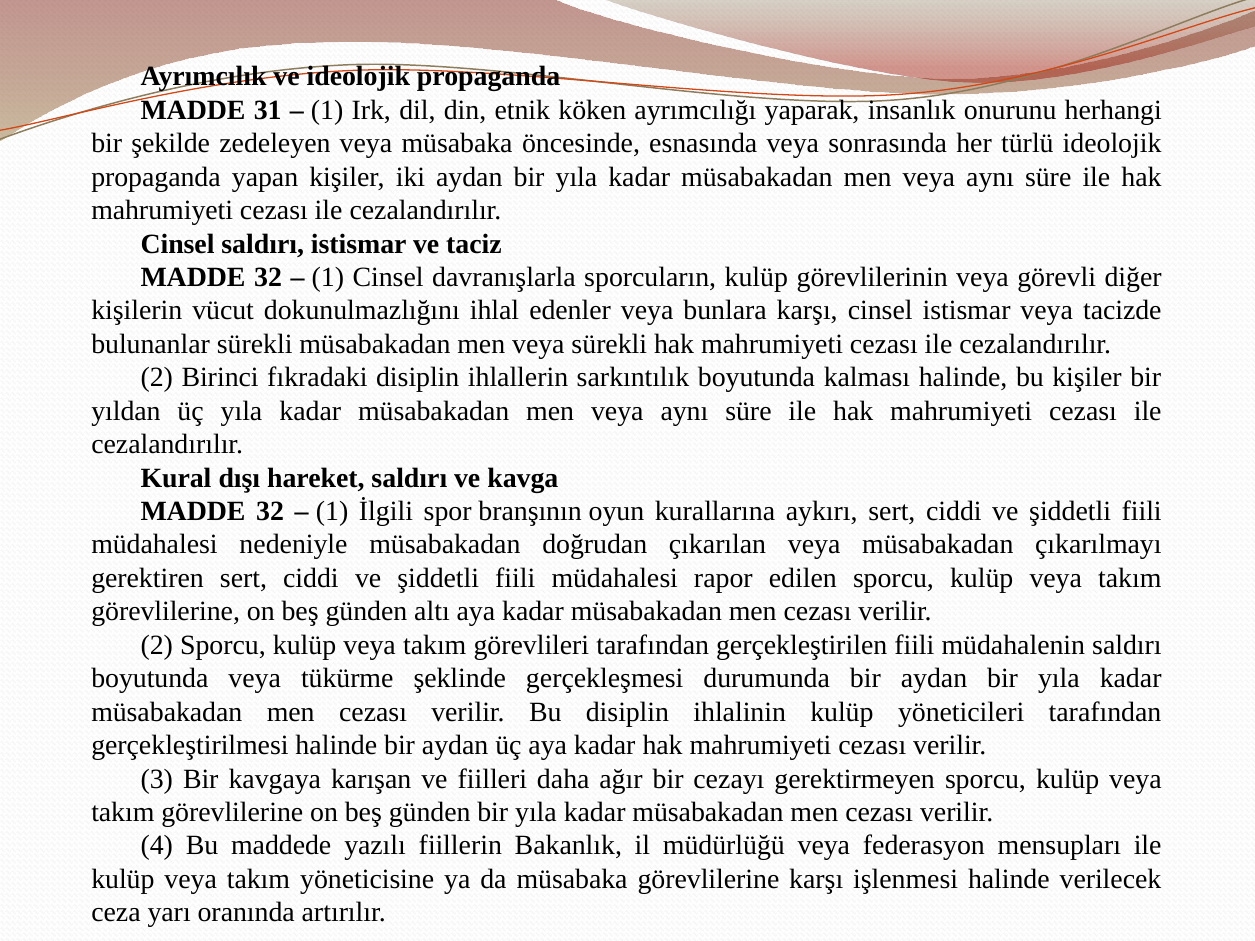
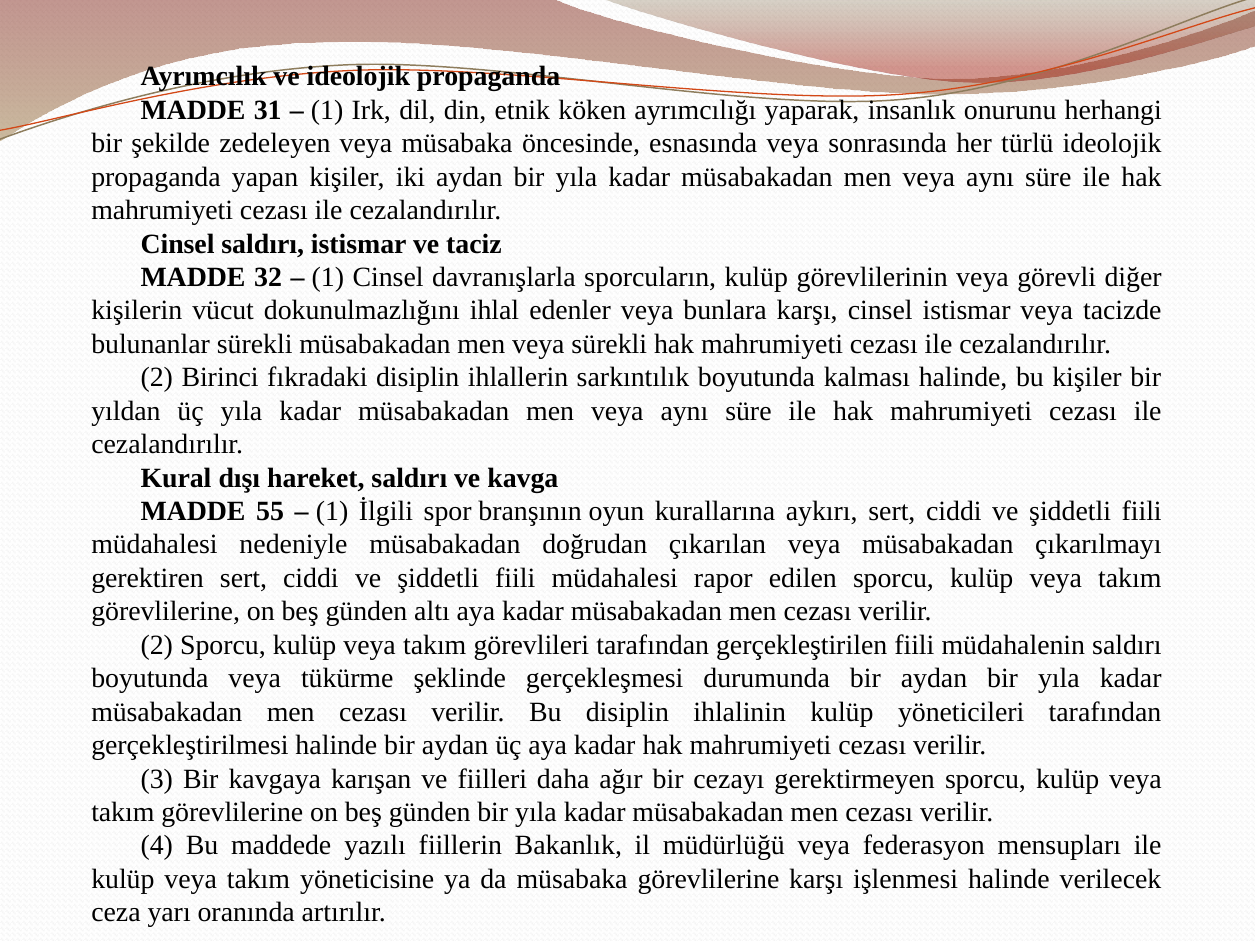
32 at (270, 511): 32 -> 55
